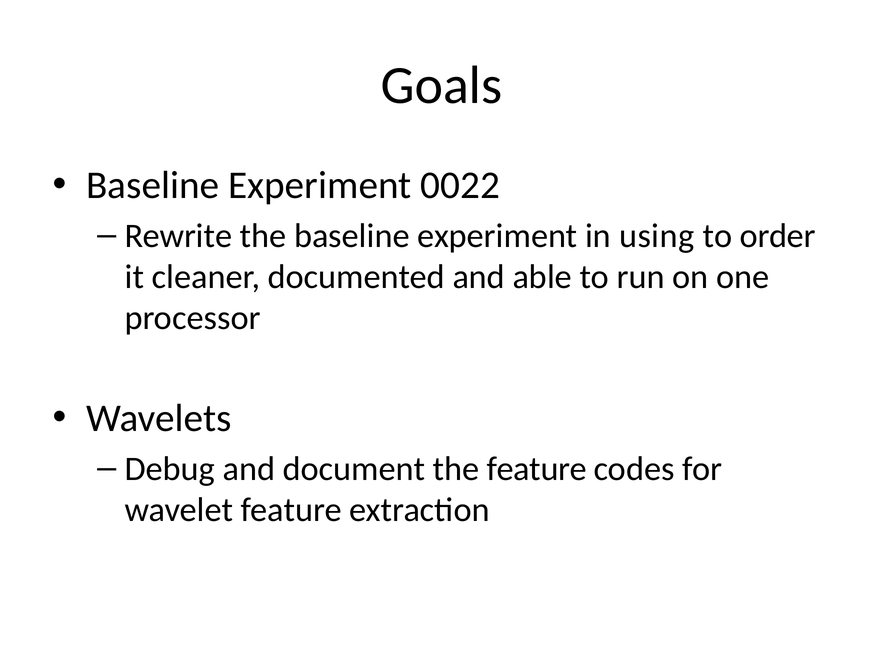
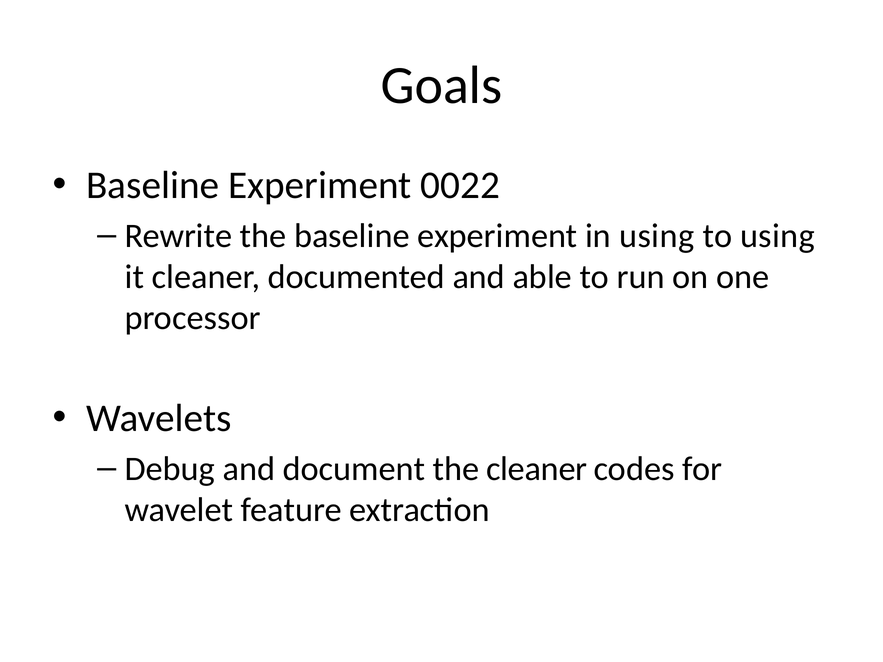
to order: order -> using
the feature: feature -> cleaner
